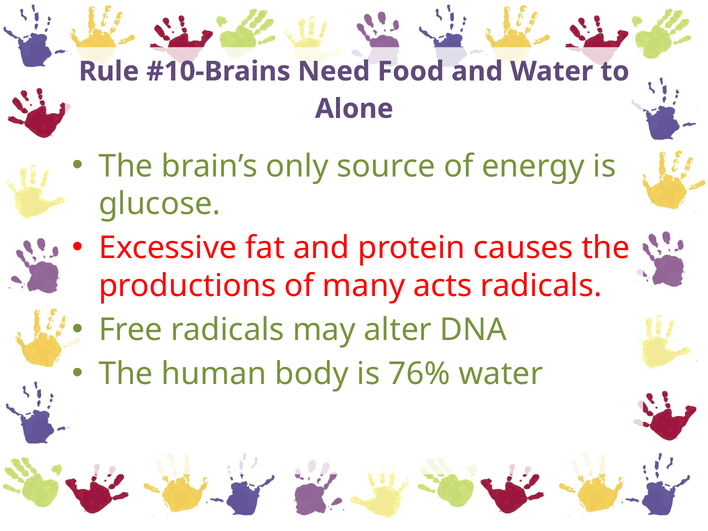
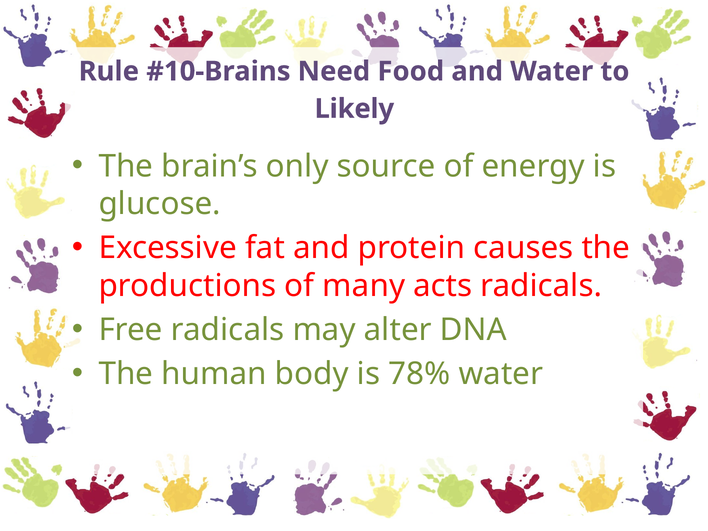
Alone: Alone -> Likely
76%: 76% -> 78%
